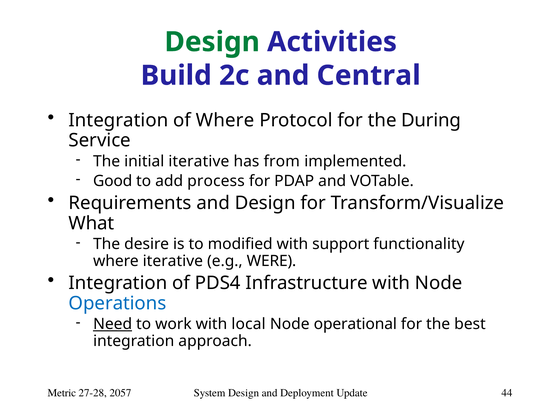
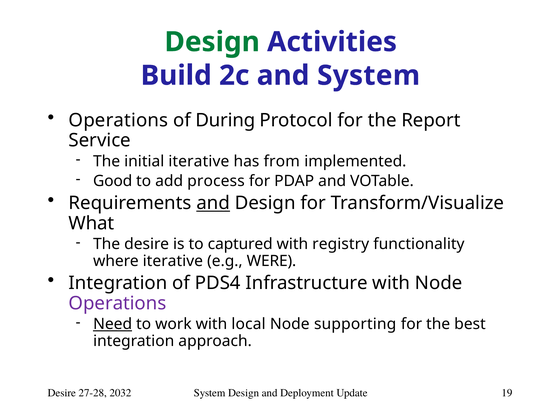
and Central: Central -> System
Integration at (118, 120): Integration -> Operations
of Where: Where -> During
During: During -> Report
and at (213, 203) underline: none -> present
modified: modified -> captured
support: support -> registry
Operations at (117, 303) colour: blue -> purple
operational: operational -> supporting
Metric at (62, 393): Metric -> Desire
2057: 2057 -> 2032
44: 44 -> 19
